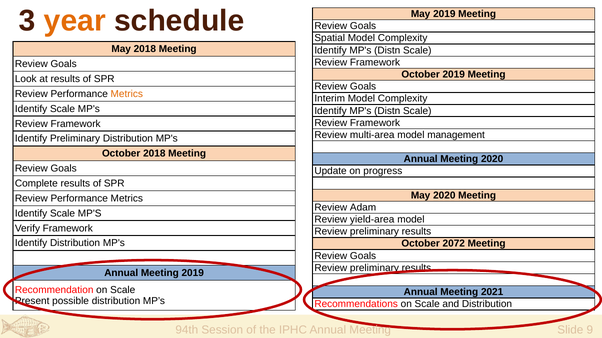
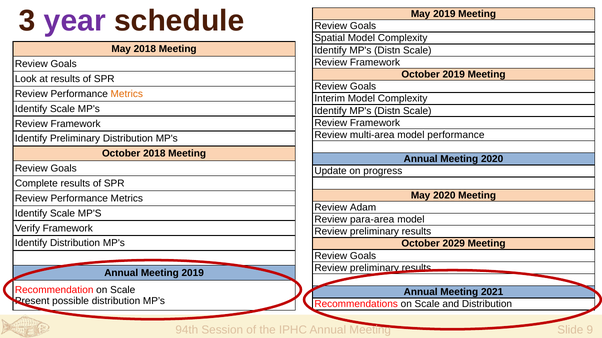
year colour: orange -> purple
model management: management -> performance
yield-area: yield-area -> para-area
2072: 2072 -> 2029
